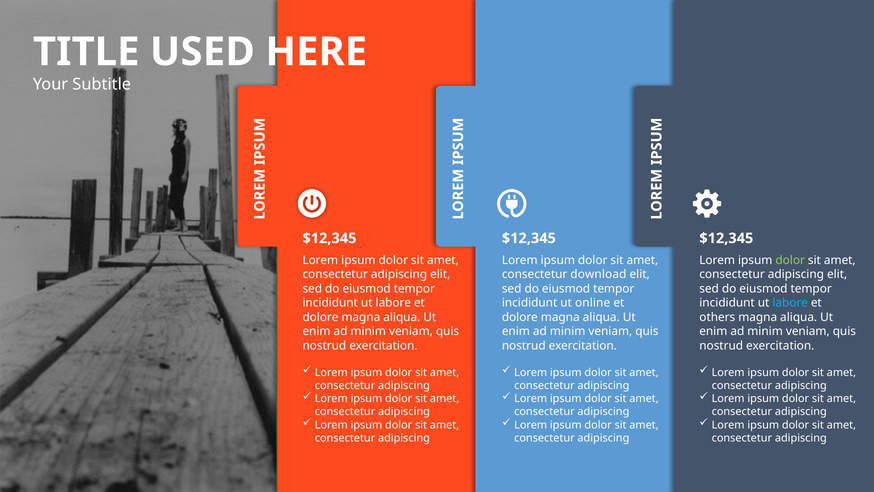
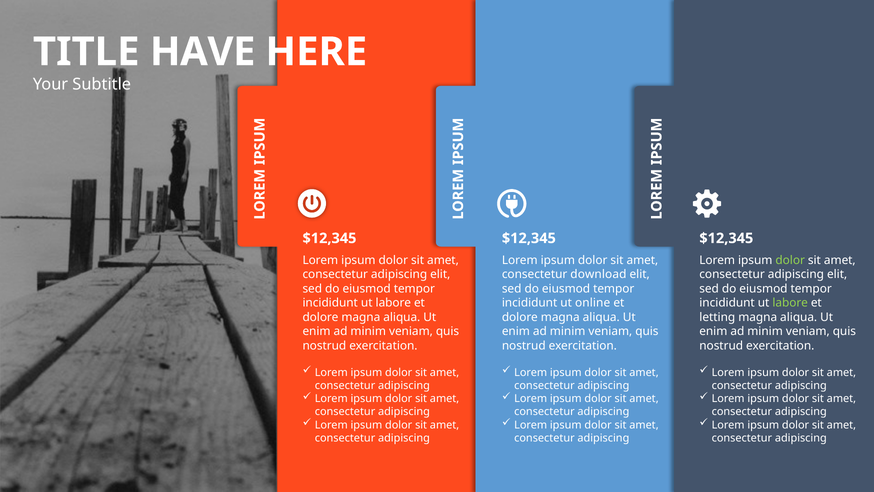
USED: USED -> HAVE
labore at (790, 303) colour: light blue -> light green
others: others -> letting
